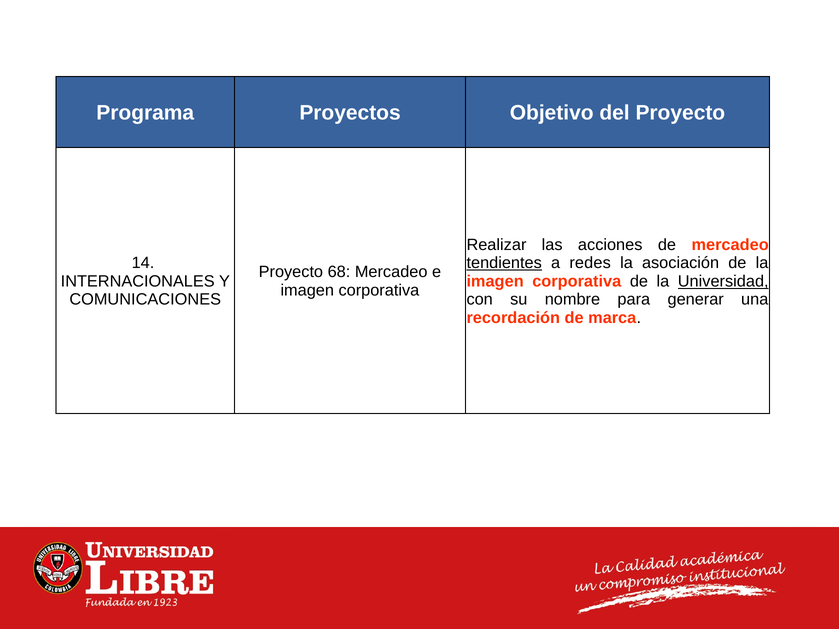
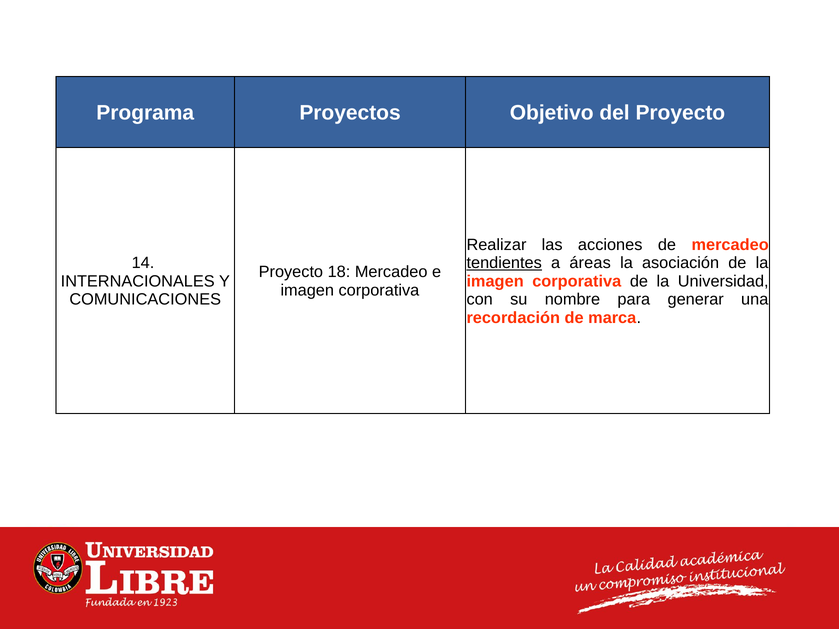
redes: redes -> áreas
68: 68 -> 18
Universidad underline: present -> none
